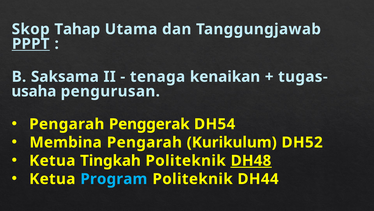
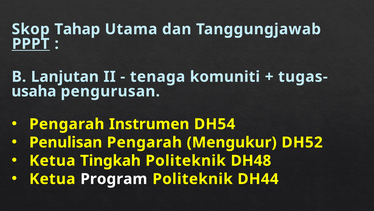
Saksama: Saksama -> Lanjutan
kenaikan: kenaikan -> komuniti
Penggerak: Penggerak -> Instrumen
Membina: Membina -> Penulisan
Kurikulum: Kurikulum -> Mengukur
DH48 underline: present -> none
Program colour: light blue -> white
